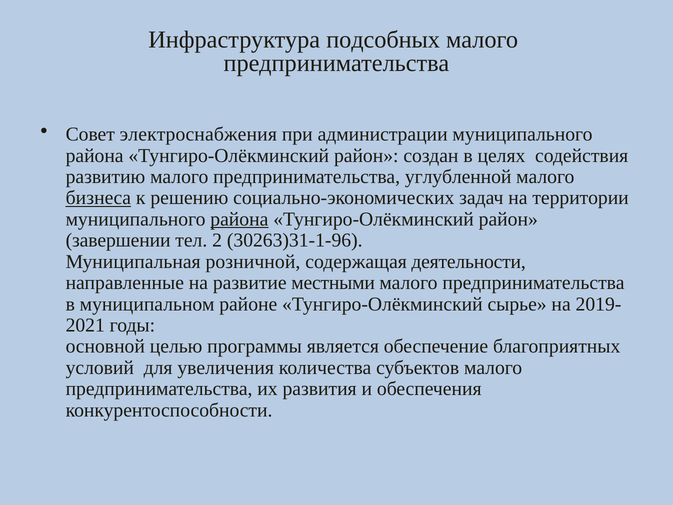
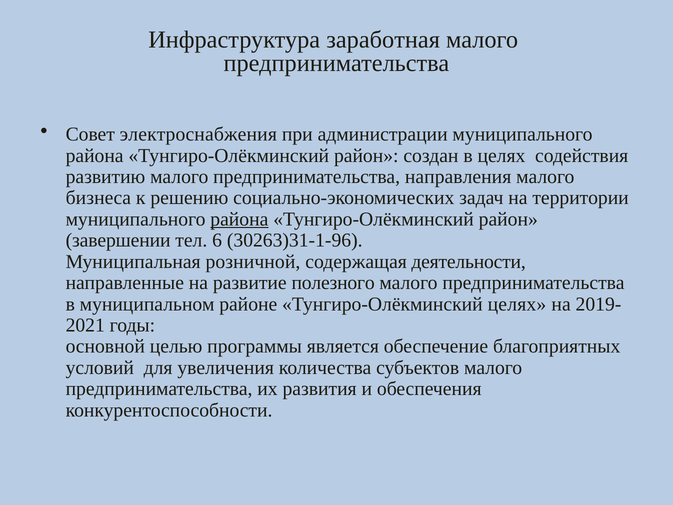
подсобных: подсобных -> заработная
углубленной: углубленной -> направления
бизнеса underline: present -> none
2: 2 -> 6
местными: местными -> полезного
Тунгиро-Олёкминский сырье: сырье -> целях
